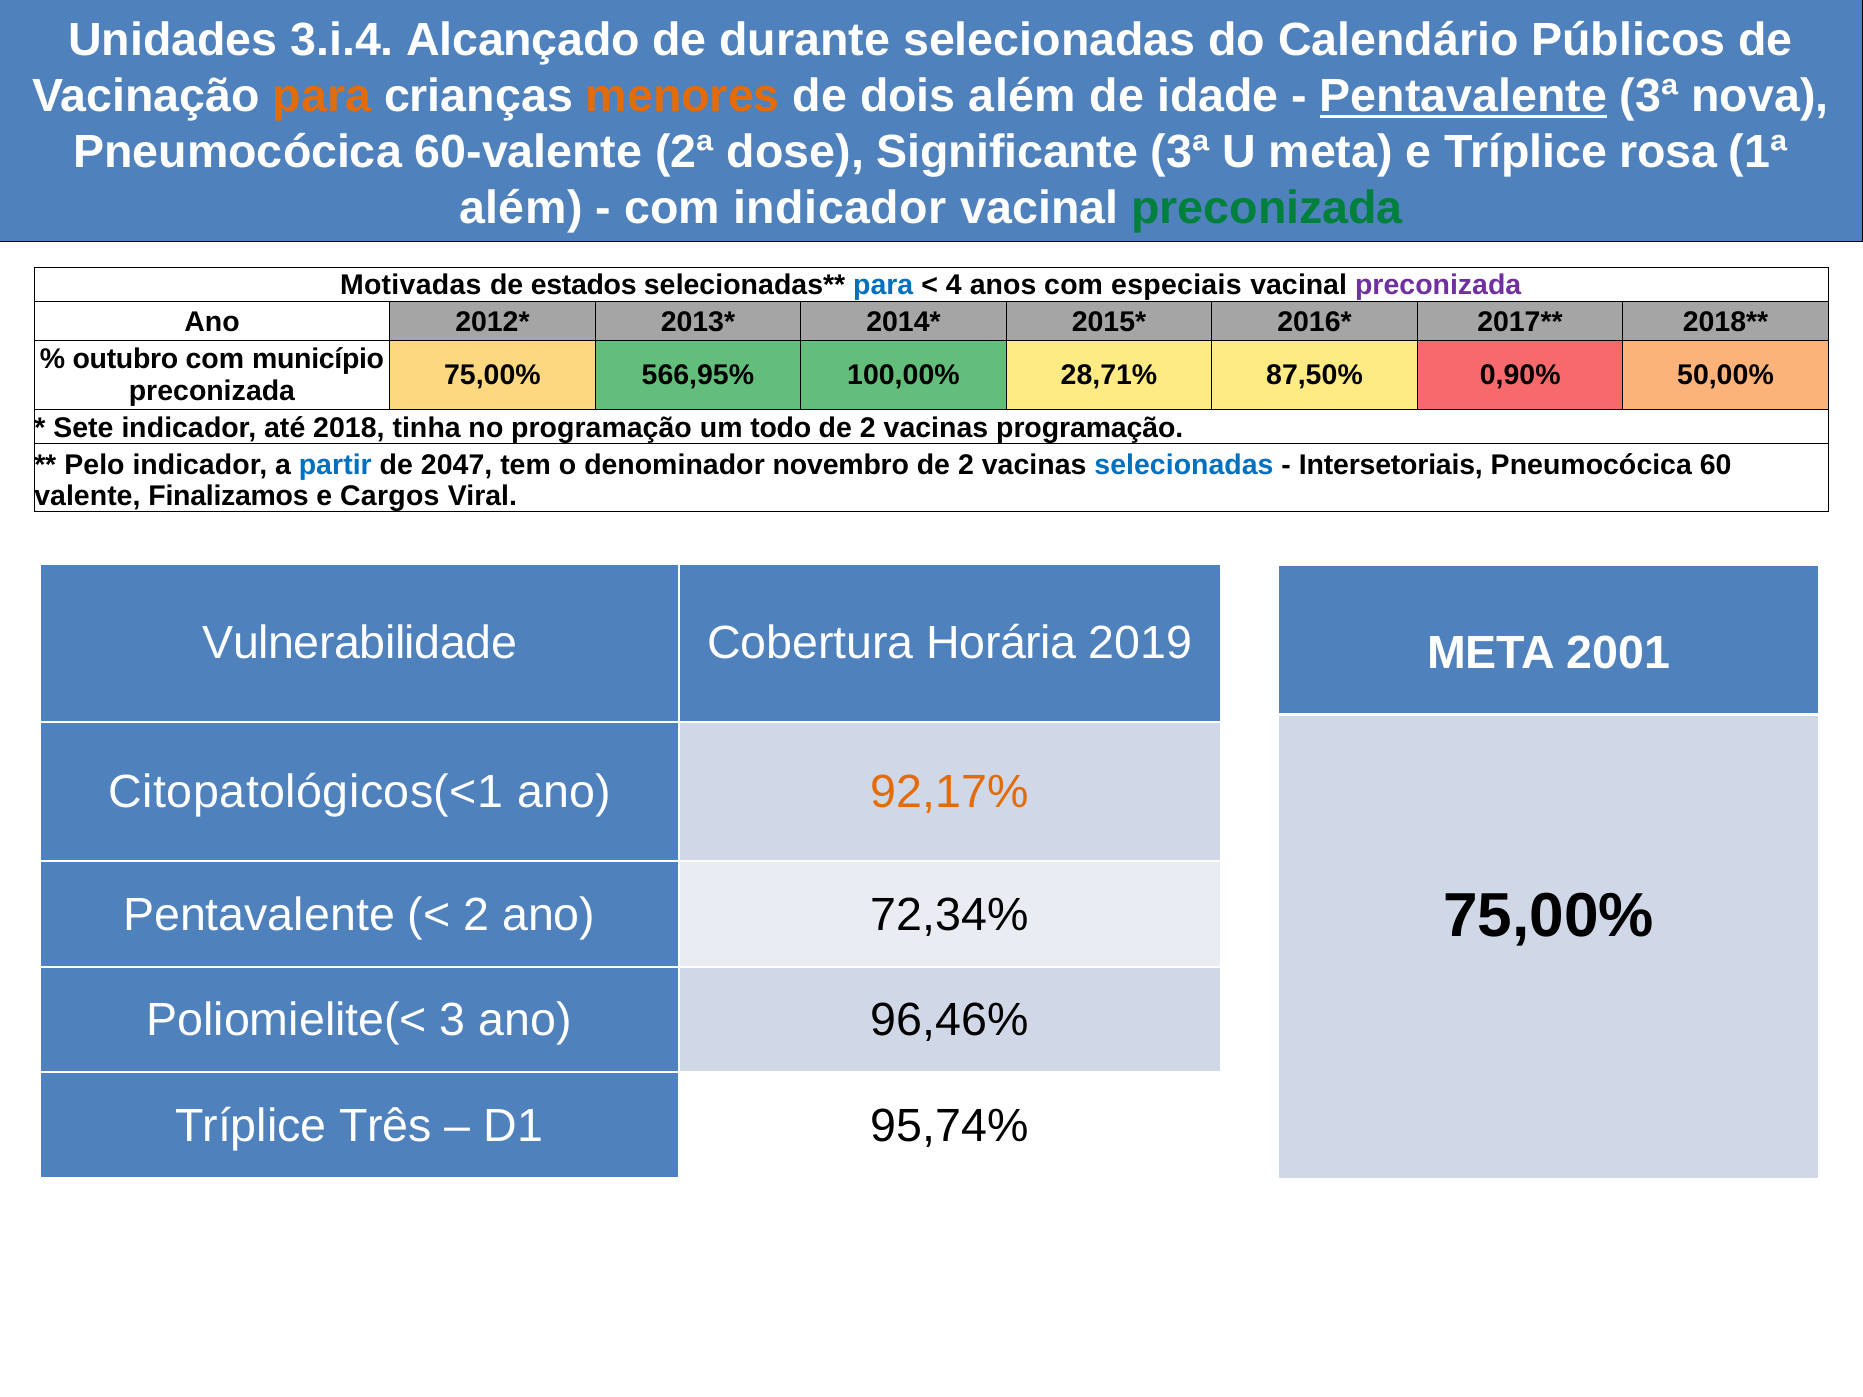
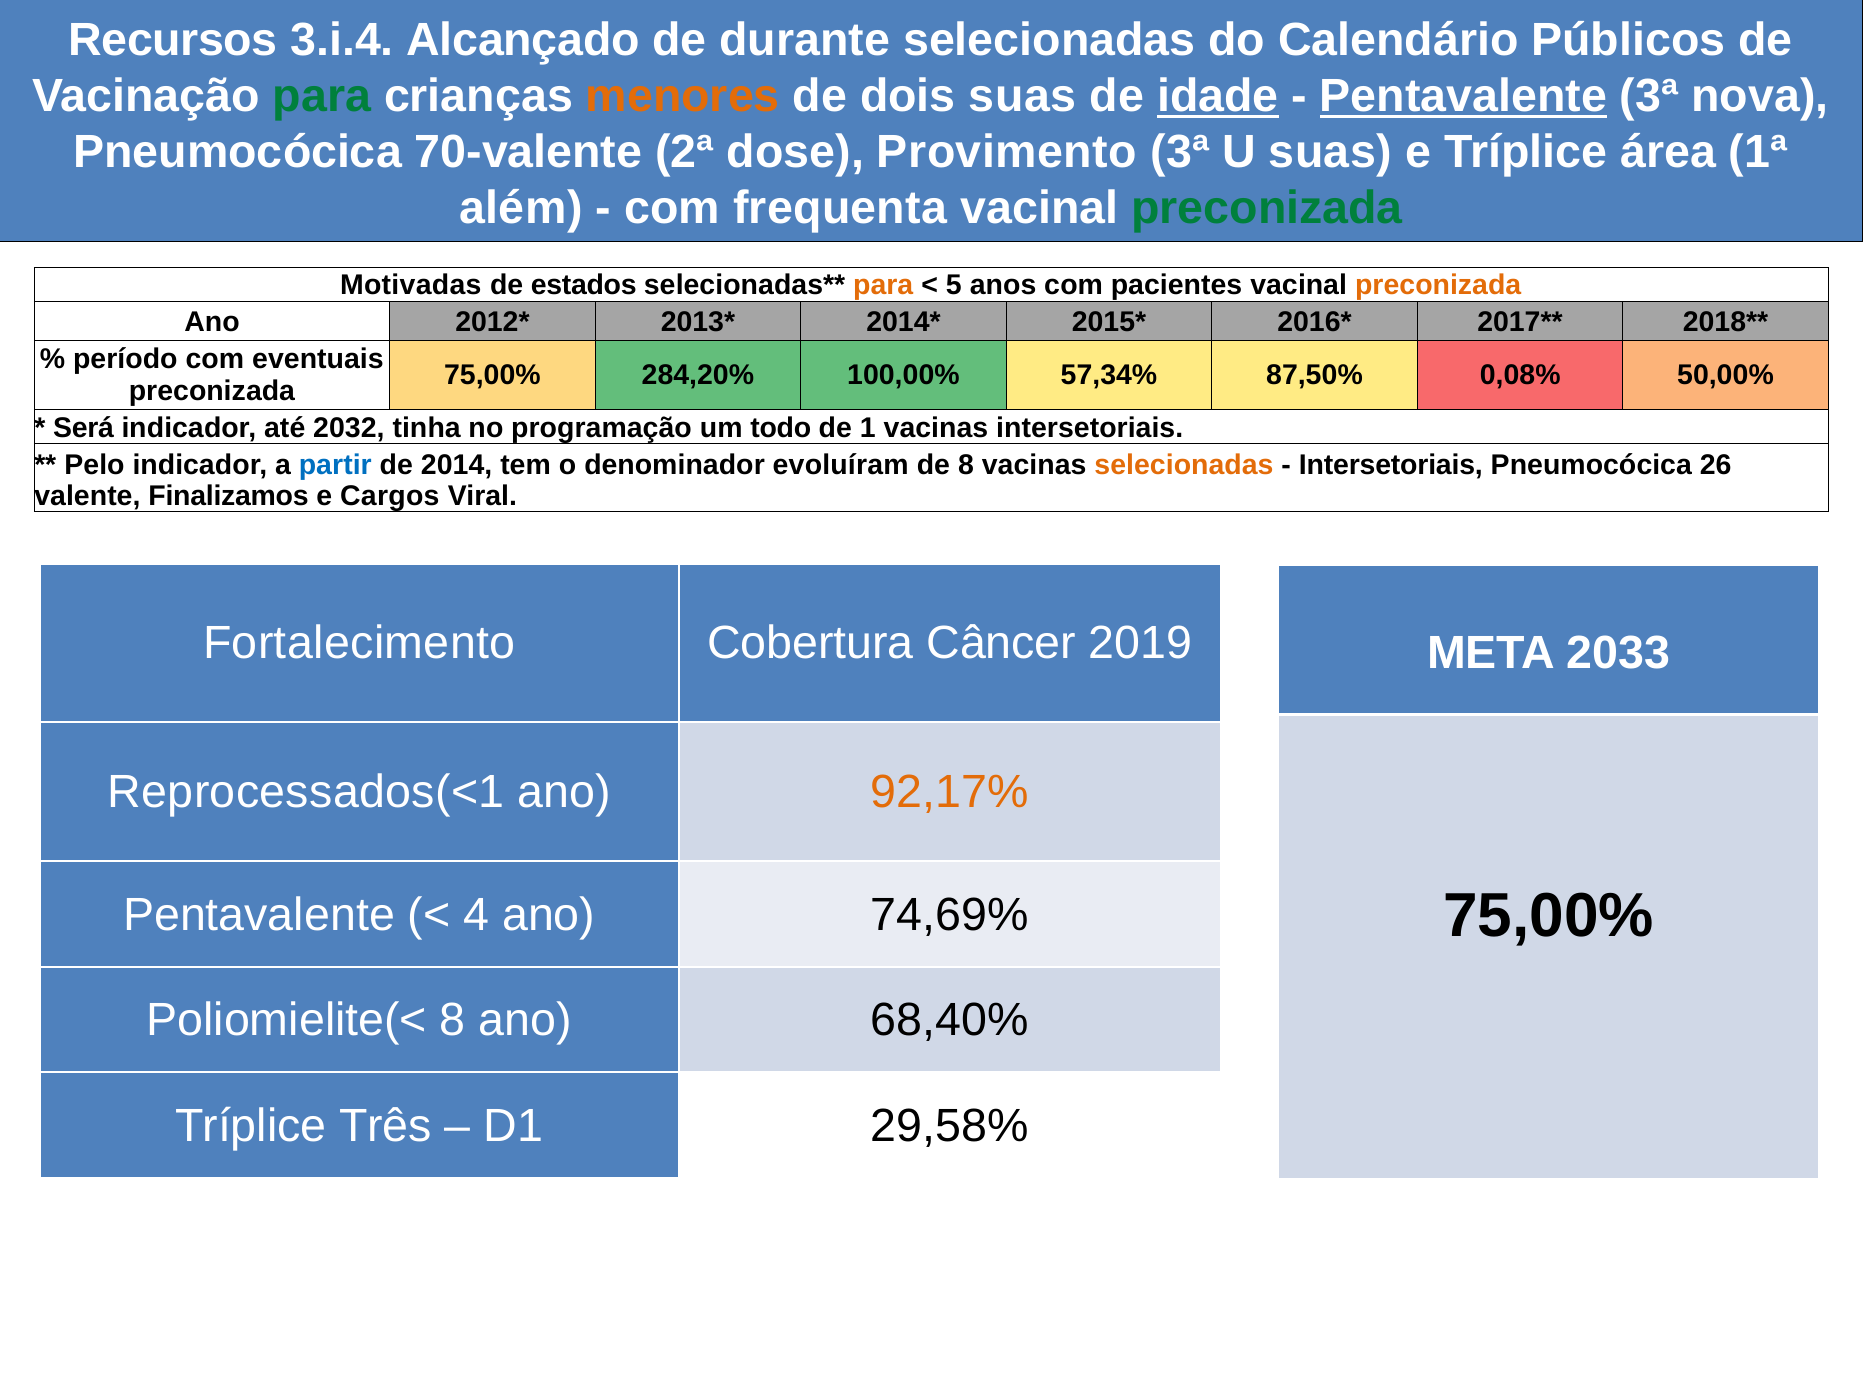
Unidades: Unidades -> Recursos
para at (322, 96) colour: orange -> green
dois além: além -> suas
idade underline: none -> present
60-valente: 60-valente -> 70-valente
Significante: Significante -> Provimento
U meta: meta -> suas
rosa: rosa -> área
com indicador: indicador -> frequenta
para at (883, 285) colour: blue -> orange
4: 4 -> 5
especiais: especiais -> pacientes
preconizada at (1438, 285) colour: purple -> orange
outubro: outubro -> período
município: município -> eventuais
566,95%: 566,95% -> 284,20%
28,71%: 28,71% -> 57,34%
0,90%: 0,90% -> 0,08%
Sete: Sete -> Será
2018: 2018 -> 2032
2 at (868, 428): 2 -> 1
vacinas programação: programação -> intersetoriais
2047: 2047 -> 2014
novembro: novembro -> evoluíram
2 at (966, 465): 2 -> 8
selecionadas at (1184, 465) colour: blue -> orange
60: 60 -> 26
Vulnerabilidade: Vulnerabilidade -> Fortalecimento
Horária: Horária -> Câncer
2001: 2001 -> 2033
Citopatológicos(<1: Citopatológicos(<1 -> Reprocessados(<1
2 at (476, 915): 2 -> 4
72,34%: 72,34% -> 74,69%
Poliomielite(< 3: 3 -> 8
96,46%: 96,46% -> 68,40%
95,74%: 95,74% -> 29,58%
